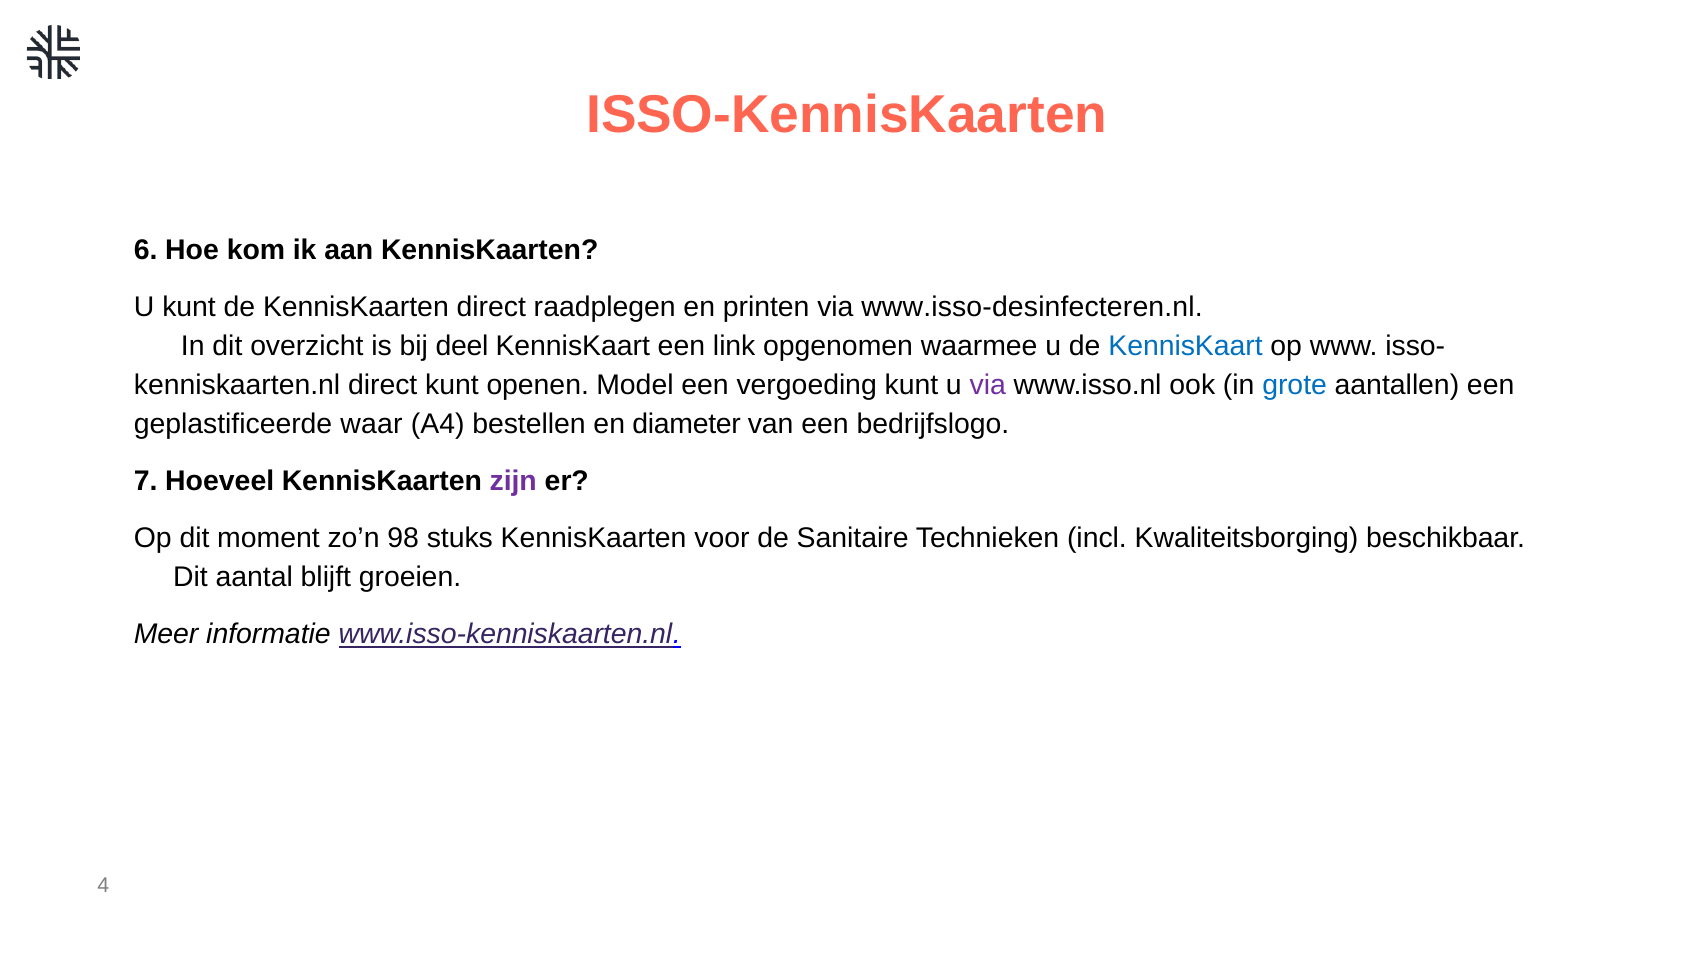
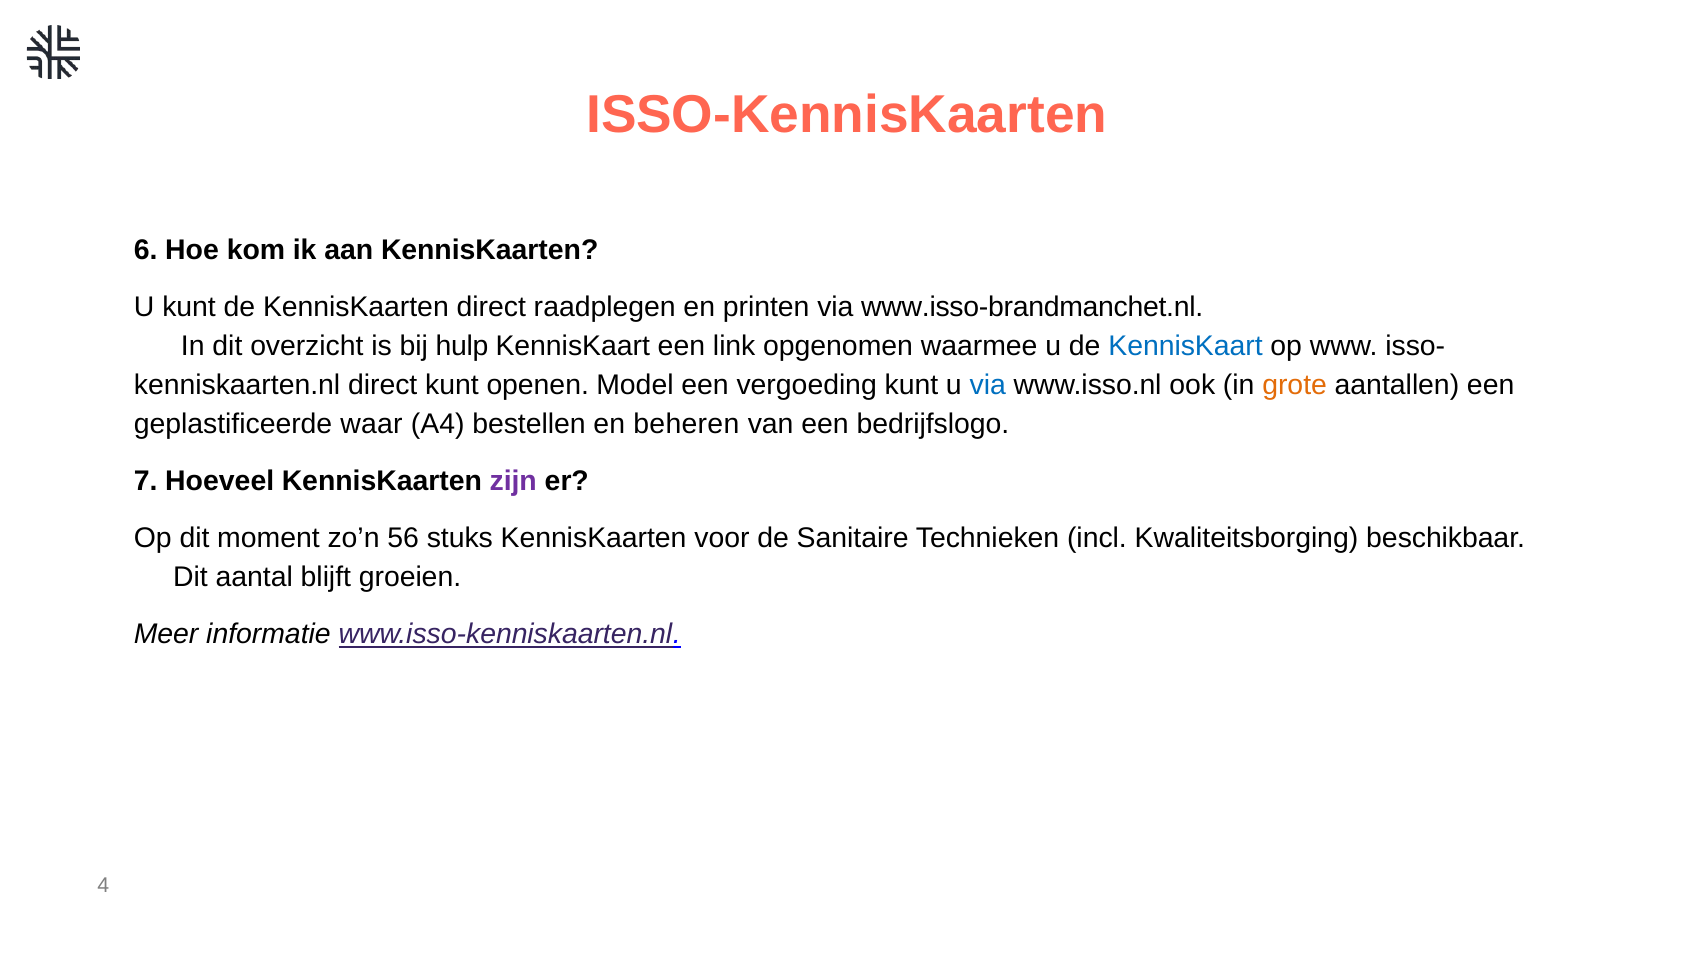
www.isso-desinfecteren.nl: www.isso-desinfecteren.nl -> www.isso-brandmanchet.nl
deel: deel -> hulp
via at (988, 386) colour: purple -> blue
grote colour: blue -> orange
diameter: diameter -> beheren
98: 98 -> 56
